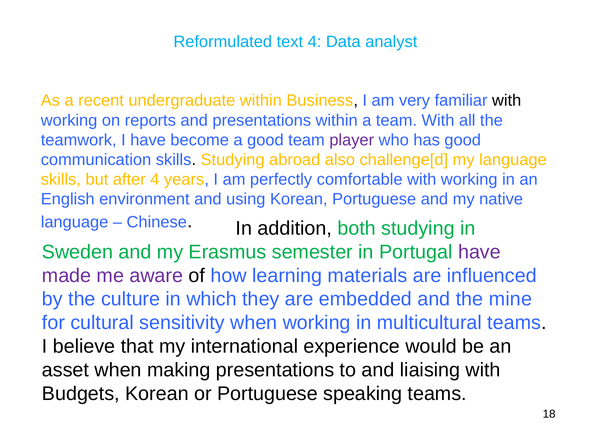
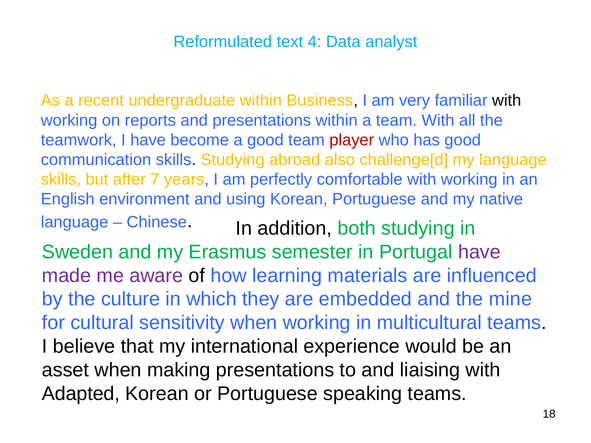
player colour: purple -> red
after 4: 4 -> 7
Budgets: Budgets -> Adapted
